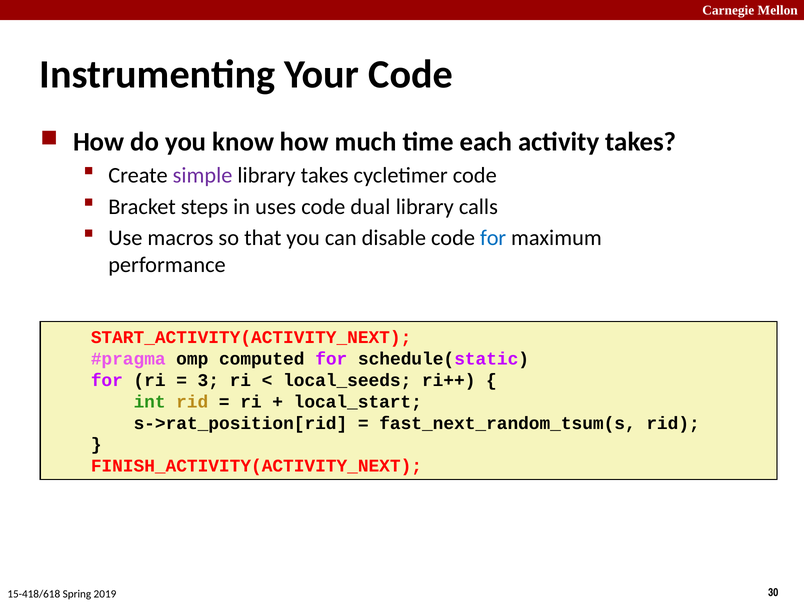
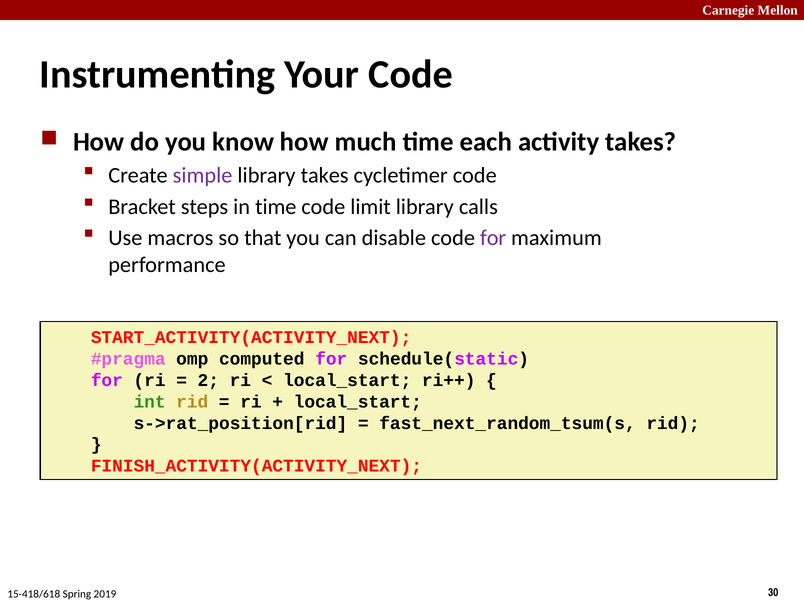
in uses: uses -> time
dual: dual -> limit
for at (493, 238) colour: blue -> purple
3: 3 -> 2
local_seeds at (347, 380): local_seeds -> local_start
